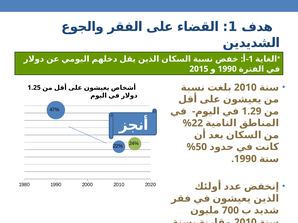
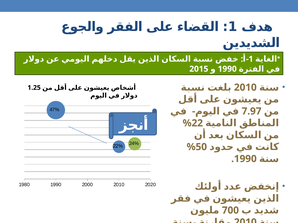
1.29: 1.29 -> 7.97
